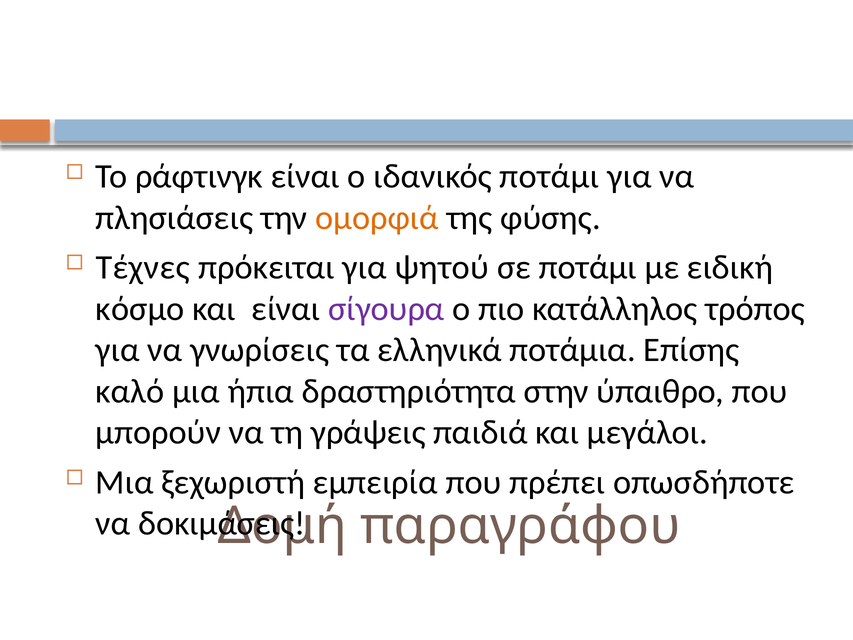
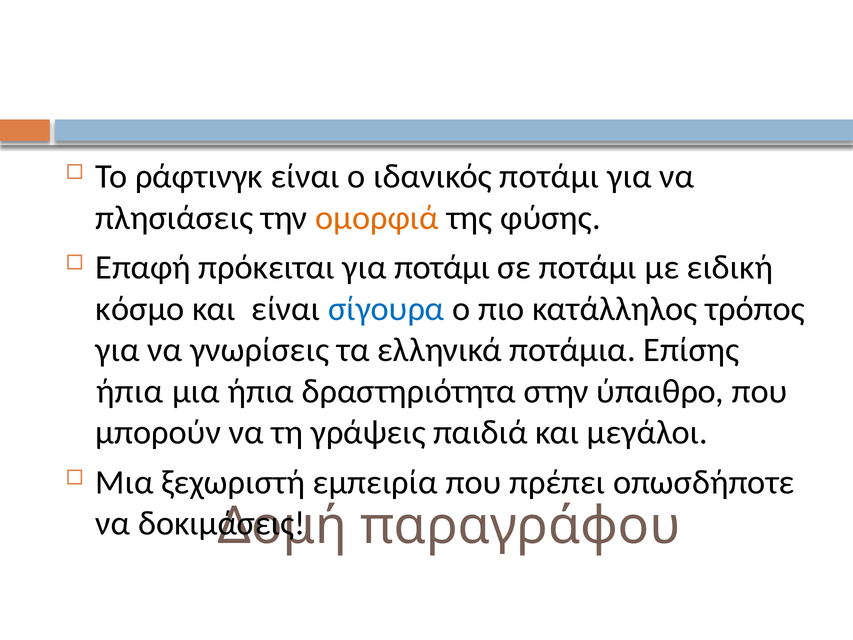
Τέχνες: Τέχνες -> Επαφή
για ψητού: ψητού -> ποτάμι
σίγουρα colour: purple -> blue
καλό at (130, 391): καλό -> ήπια
